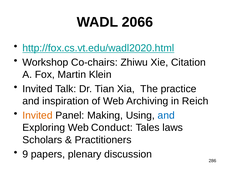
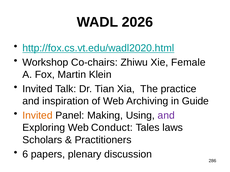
2066: 2066 -> 2026
Citation: Citation -> Female
Reich: Reich -> Guide
and at (166, 116) colour: blue -> purple
9: 9 -> 6
